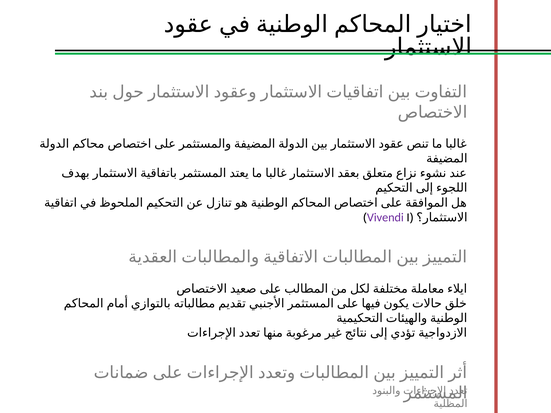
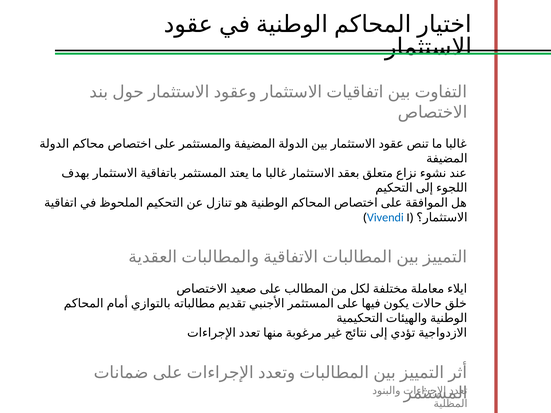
Vivendi colour: purple -> blue
